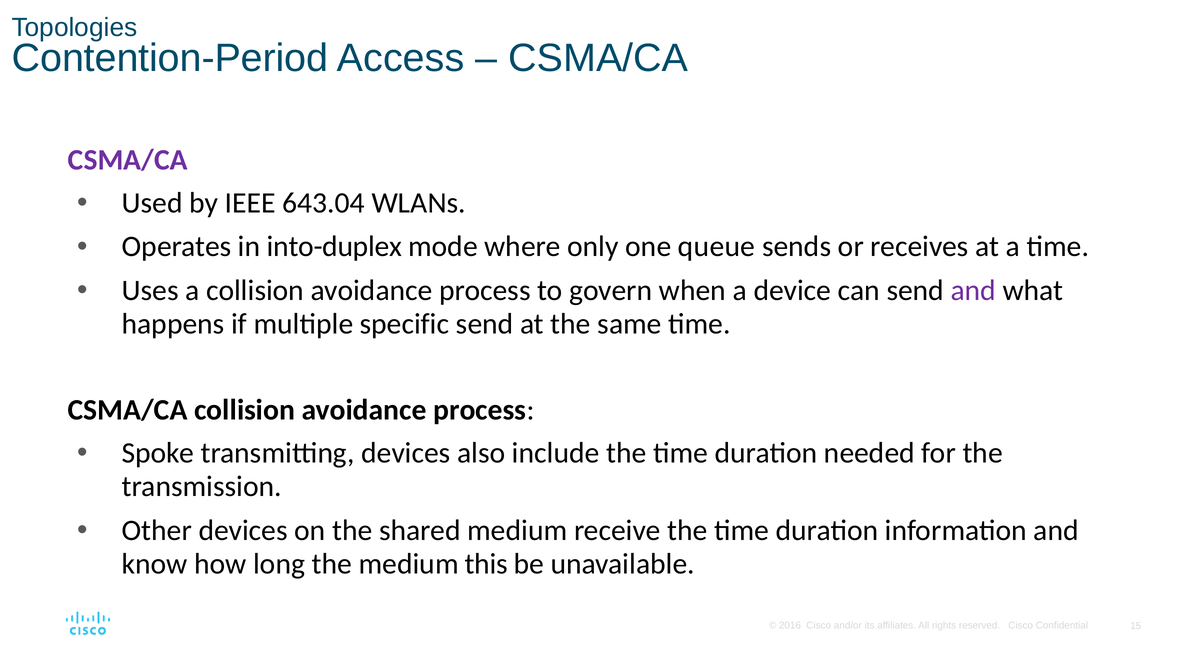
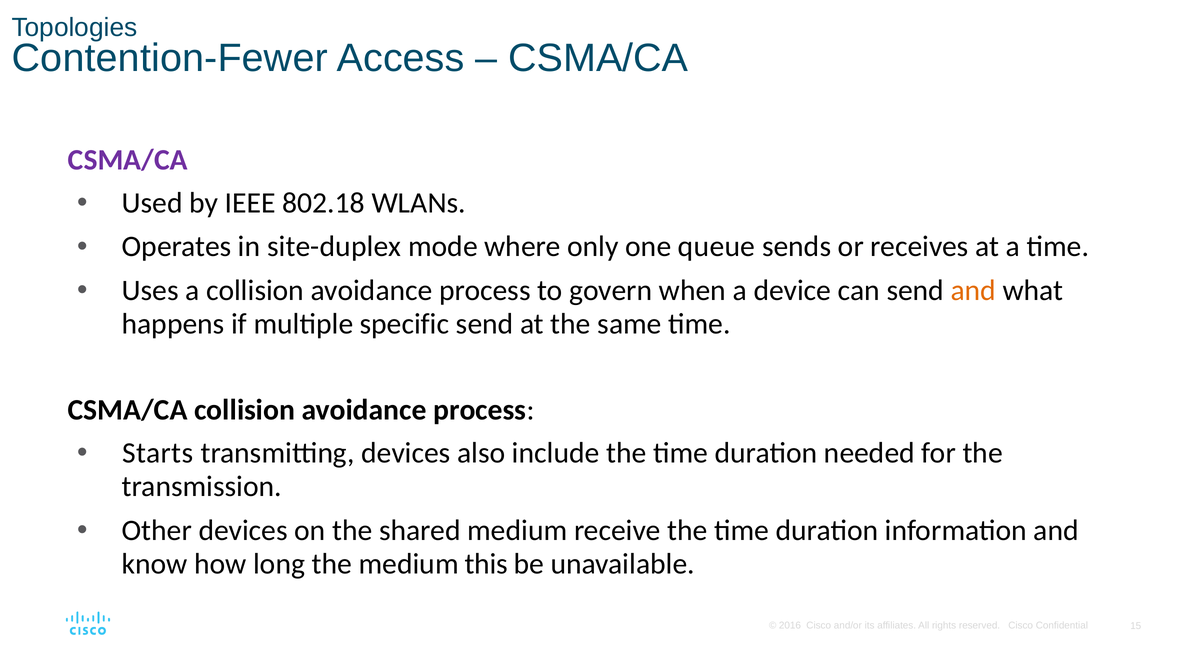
Contention-Period: Contention-Period -> Contention-Fewer
643.04: 643.04 -> 802.18
into-duplex: into-duplex -> site-duplex
and at (973, 290) colour: purple -> orange
Spoke: Spoke -> Starts
